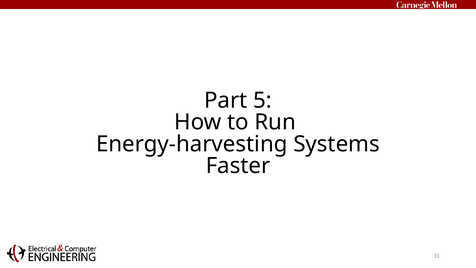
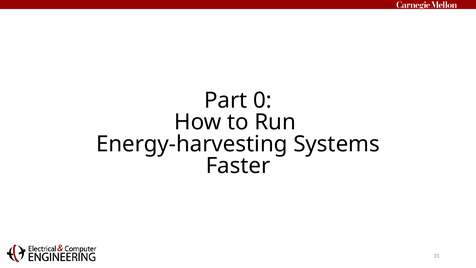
5: 5 -> 0
